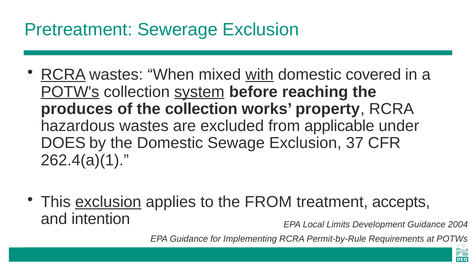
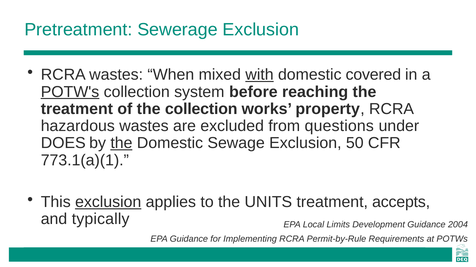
RCRA at (63, 75) underline: present -> none
system underline: present -> none
produces at (77, 109): produces -> treatment
applicable: applicable -> questions
the at (121, 143) underline: none -> present
37: 37 -> 50
262.4(a)(1: 262.4(a)(1 -> 773.1(a)(1
the FROM: FROM -> UNITS
intention: intention -> typically
